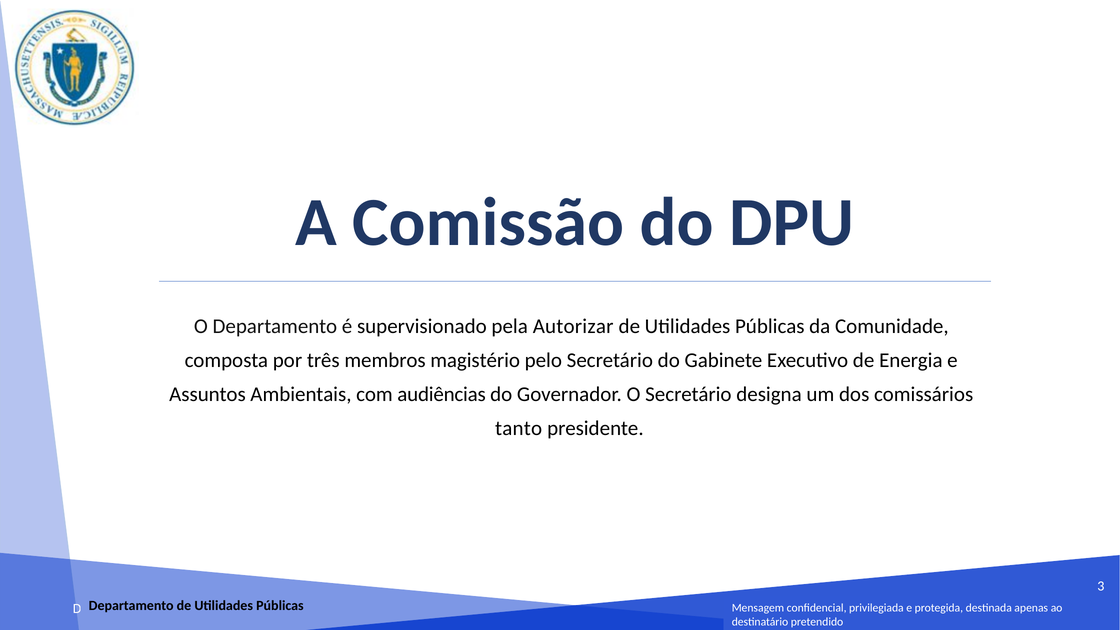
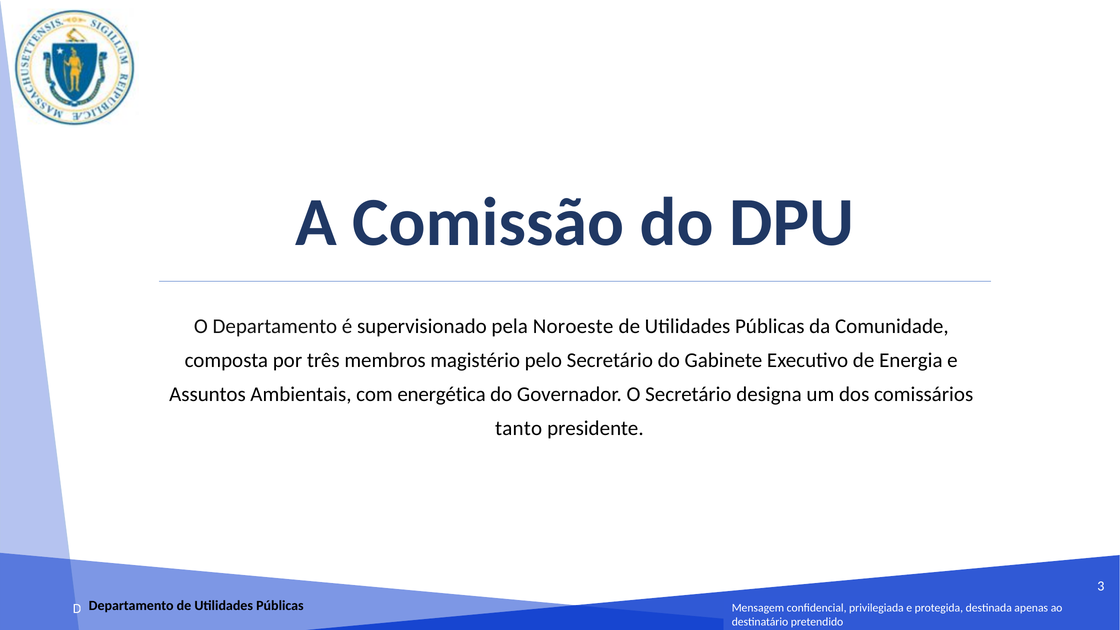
Autorizar: Autorizar -> Noroeste
audiências: audiências -> energética
